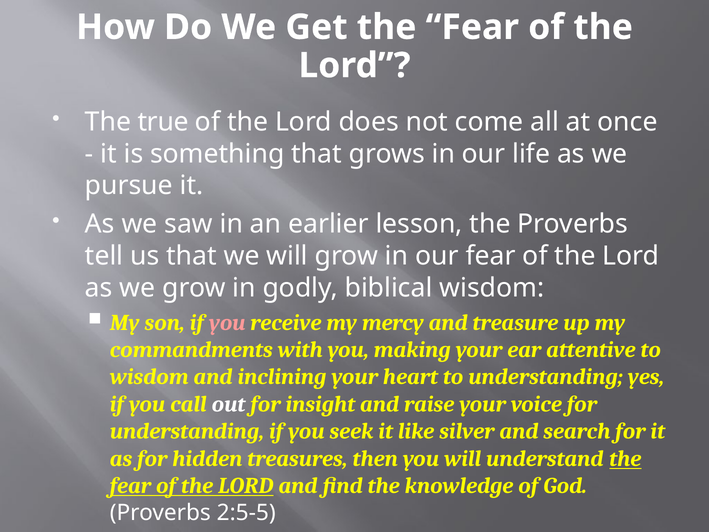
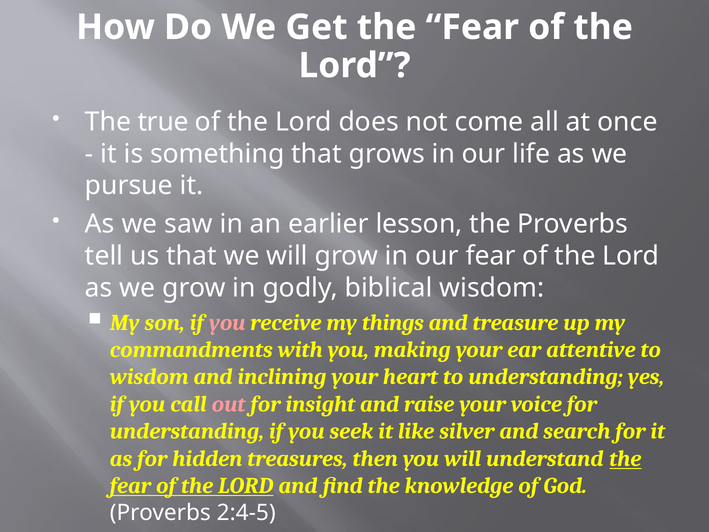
mercy: mercy -> things
out colour: white -> pink
2:5-5: 2:5-5 -> 2:4-5
